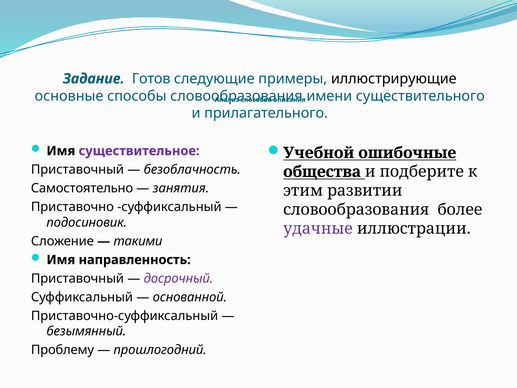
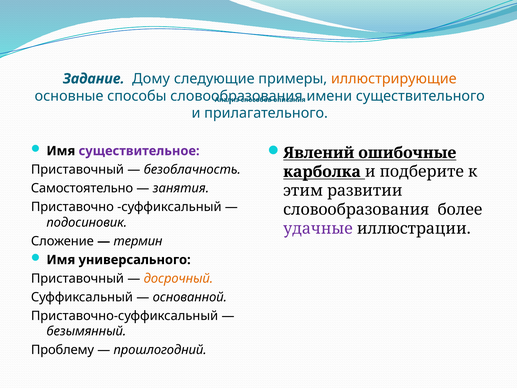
Готов: Готов -> Дому
иллюстрирующие colour: black -> orange
Учебной: Учебной -> Явлений
общества: общества -> карболка
такими: такими -> термин
направленность: направленность -> универсального
досрочный colour: purple -> orange
